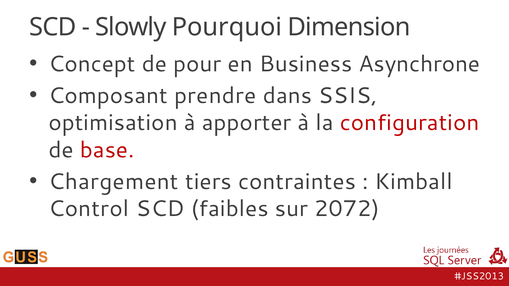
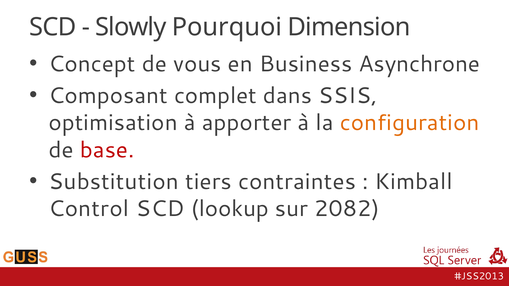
pour: pour -> vous
prendre: prendre -> complet
configuration colour: red -> orange
Chargement: Chargement -> Substitution
faibles: faibles -> lookup
2072: 2072 -> 2082
